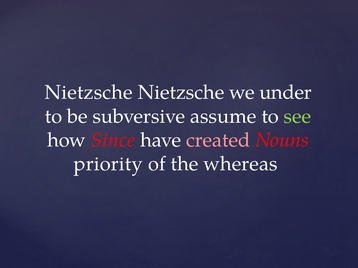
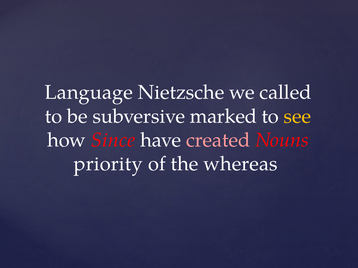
Nietzsche at (89, 93): Nietzsche -> Language
under: under -> called
assume: assume -> marked
see colour: light green -> yellow
